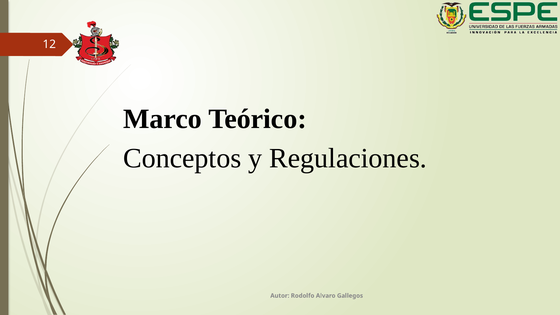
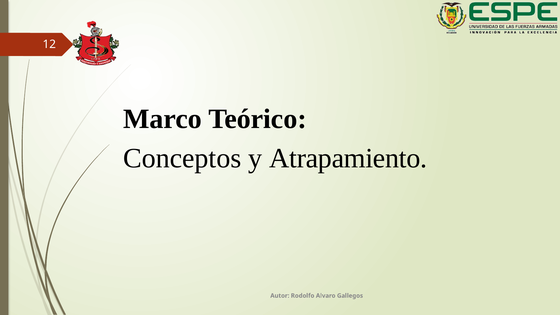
Regulaciones: Regulaciones -> Atrapamiento
